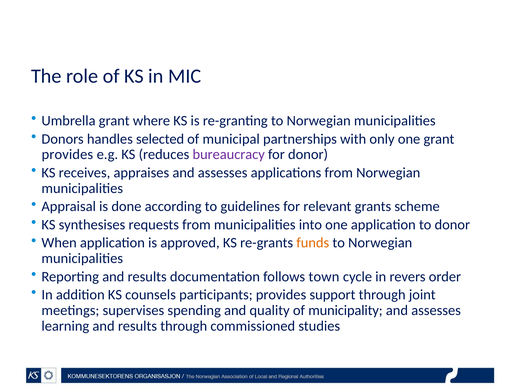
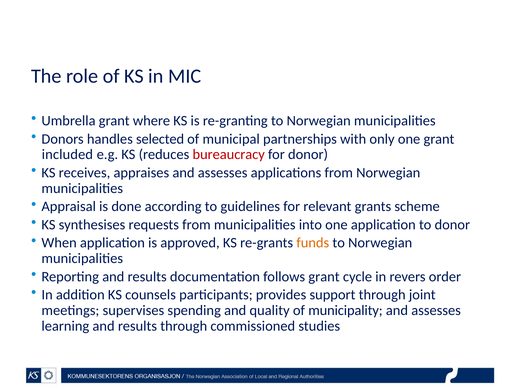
provides at (67, 155): provides -> included
bureaucracy colour: purple -> red
follows town: town -> grant
